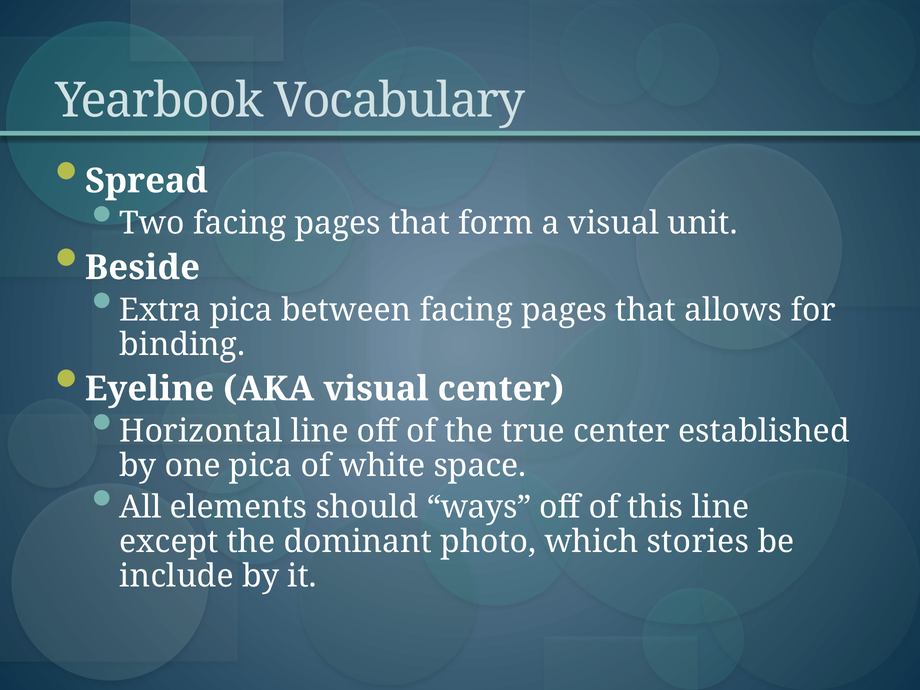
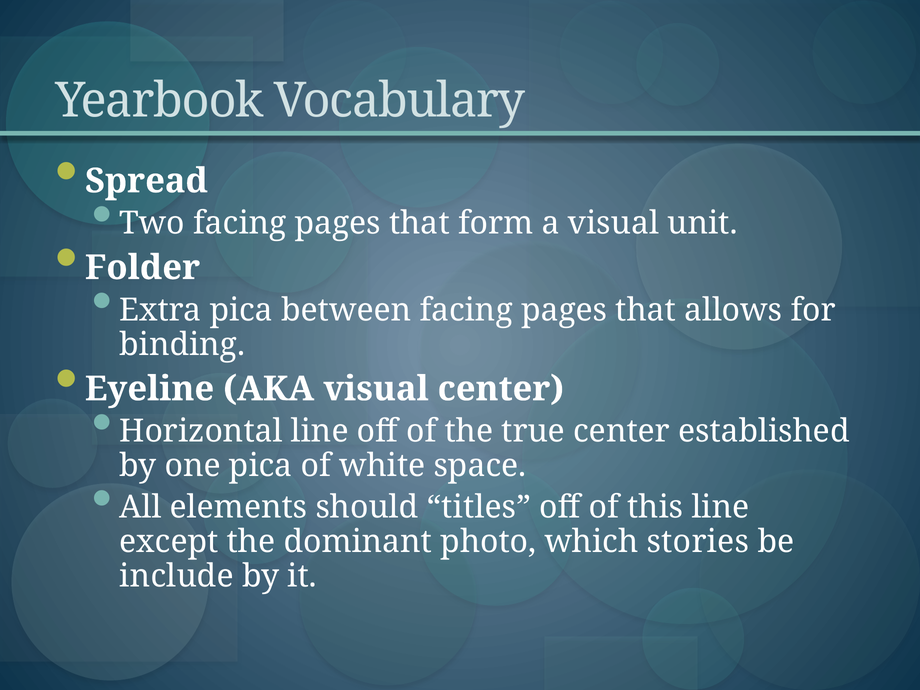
Beside: Beside -> Folder
ways: ways -> titles
